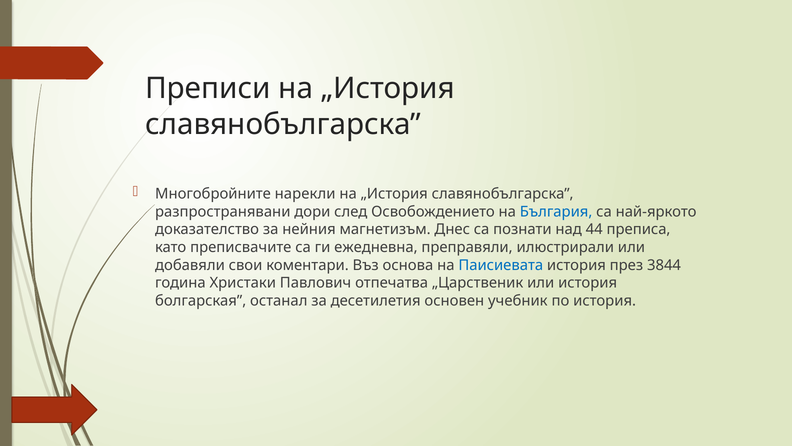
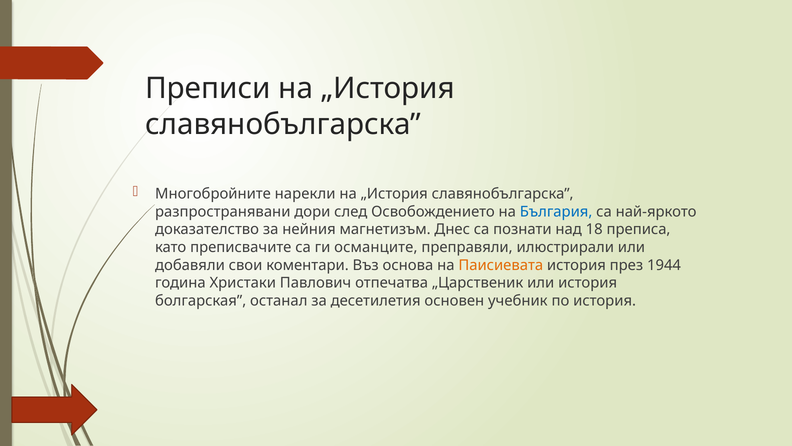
44: 44 -> 18
ежедневна: ежедневна -> османците
Паисиевата colour: blue -> orange
3844: 3844 -> 1944
